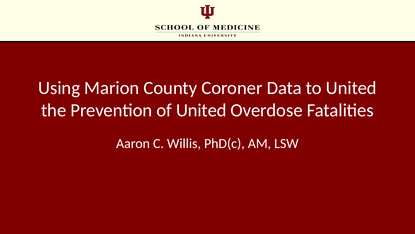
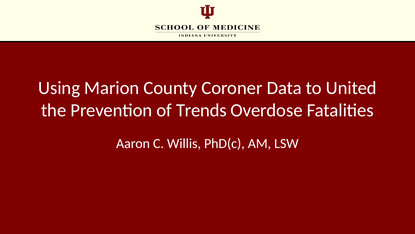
of United: United -> Trends
